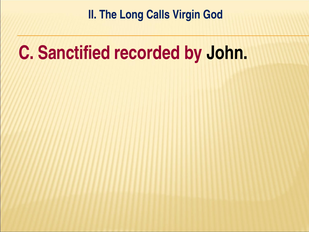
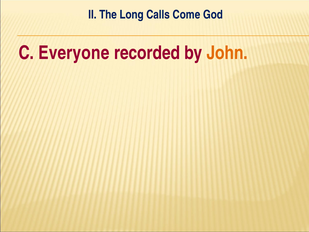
Virgin: Virgin -> Come
Sanctified: Sanctified -> Everyone
John colour: black -> orange
